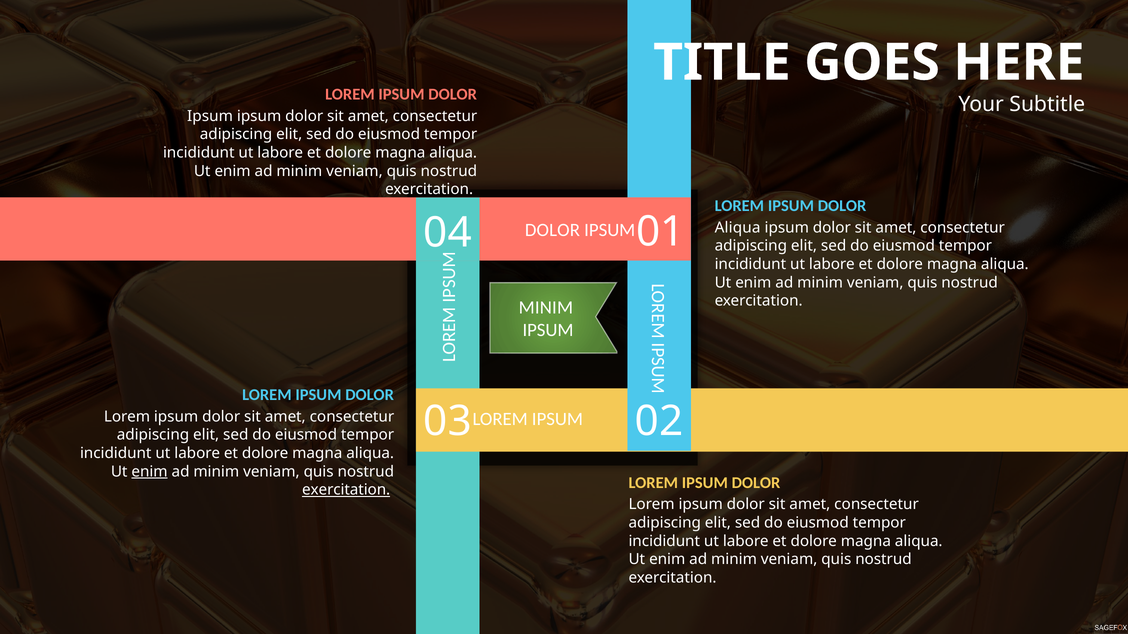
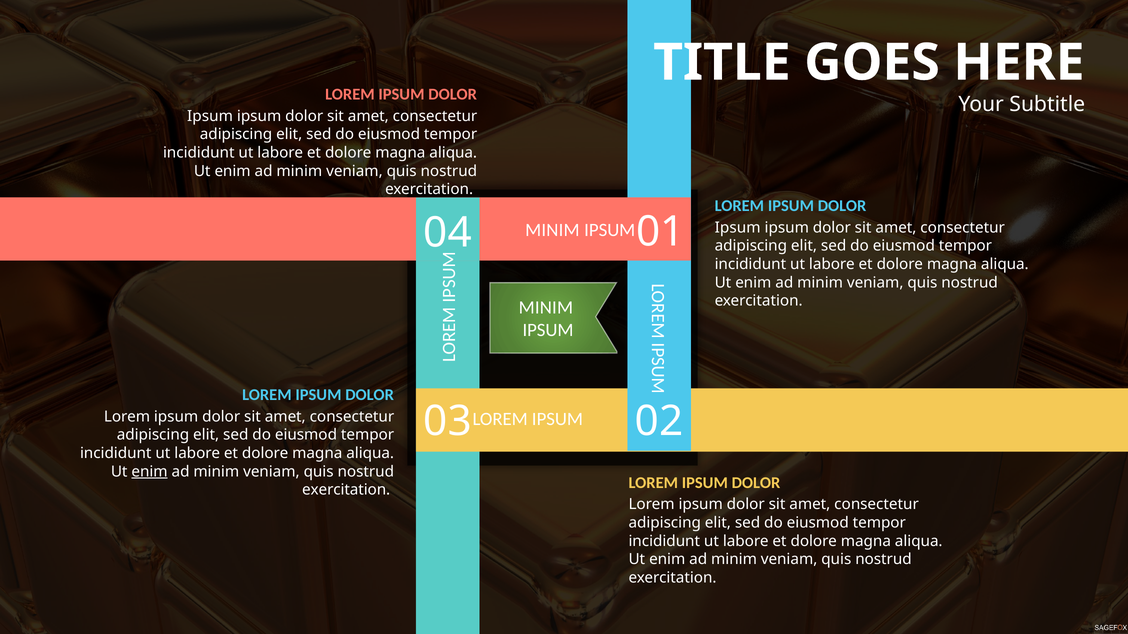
DOLOR at (552, 230): DOLOR -> MINIM
Aliqua at (738, 228): Aliqua -> Ipsum
exercitation at (346, 490) underline: present -> none
